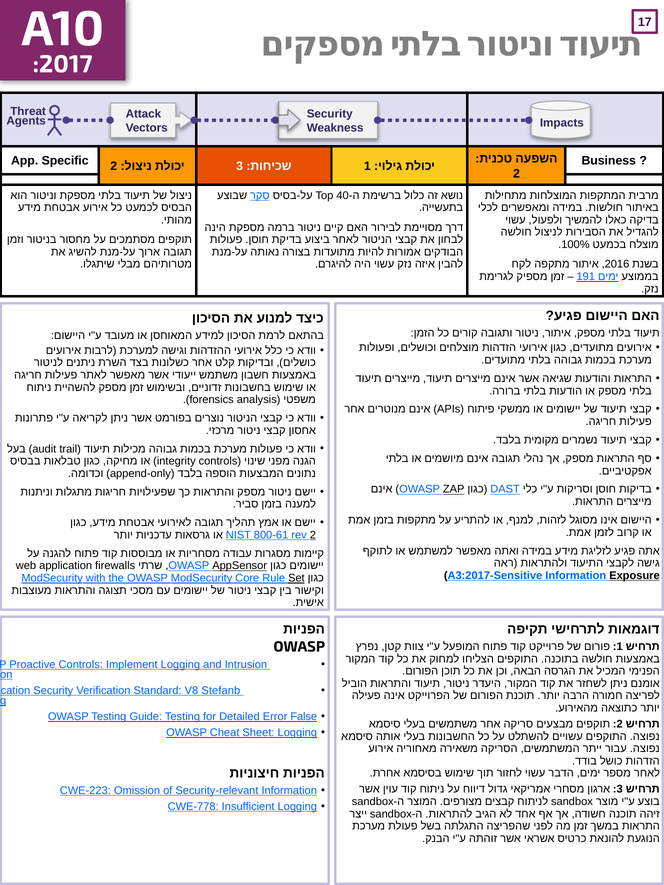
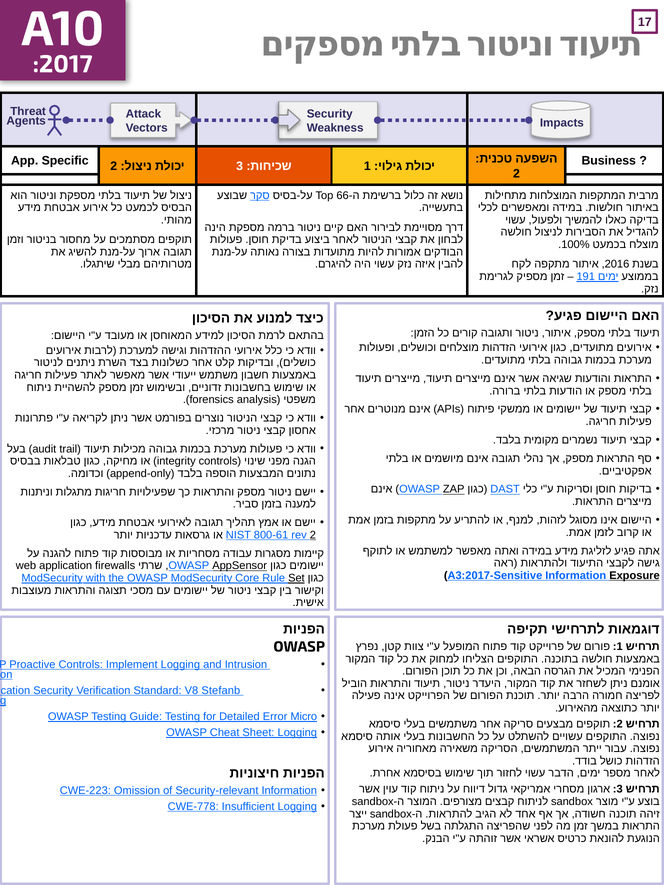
40: 40 -> 66
False: False -> Micro
